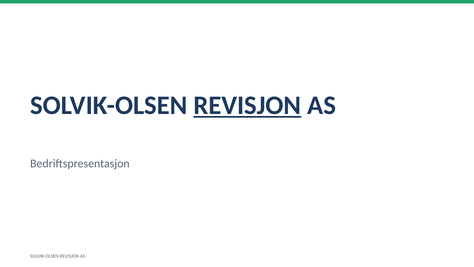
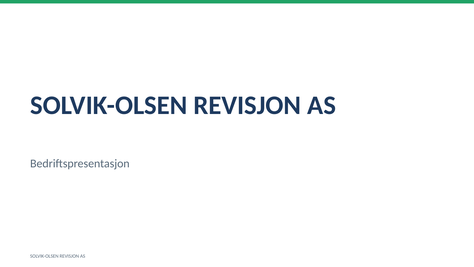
REVISJON at (247, 105) underline: present -> none
